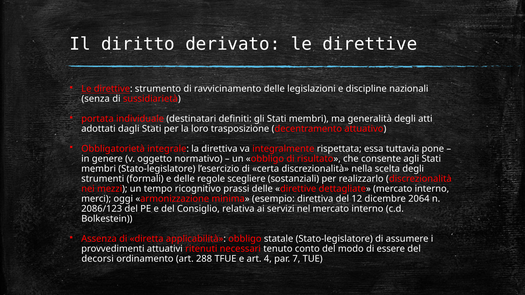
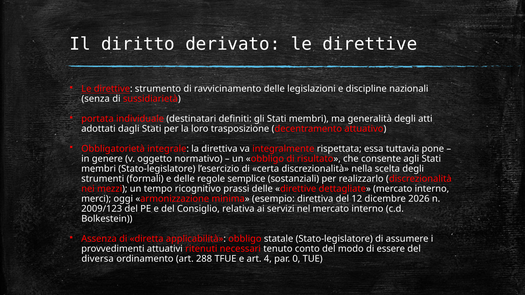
scegliere: scegliere -> semplice
2064: 2064 -> 2026
2086/123: 2086/123 -> 2009/123
decorsi: decorsi -> diversa
7: 7 -> 0
